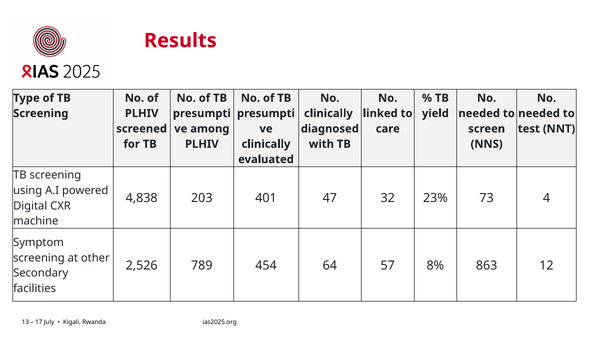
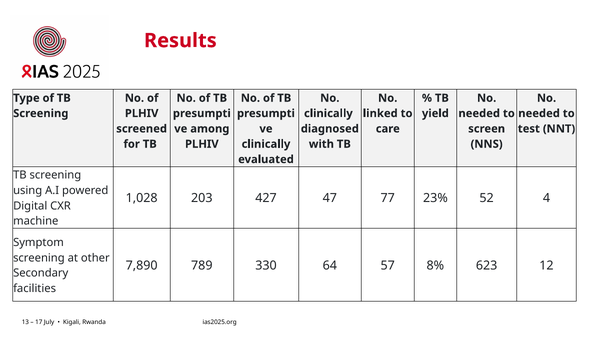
4,838: 4,838 -> 1,028
401: 401 -> 427
32: 32 -> 77
73: 73 -> 52
2,526: 2,526 -> 7,890
454: 454 -> 330
863: 863 -> 623
